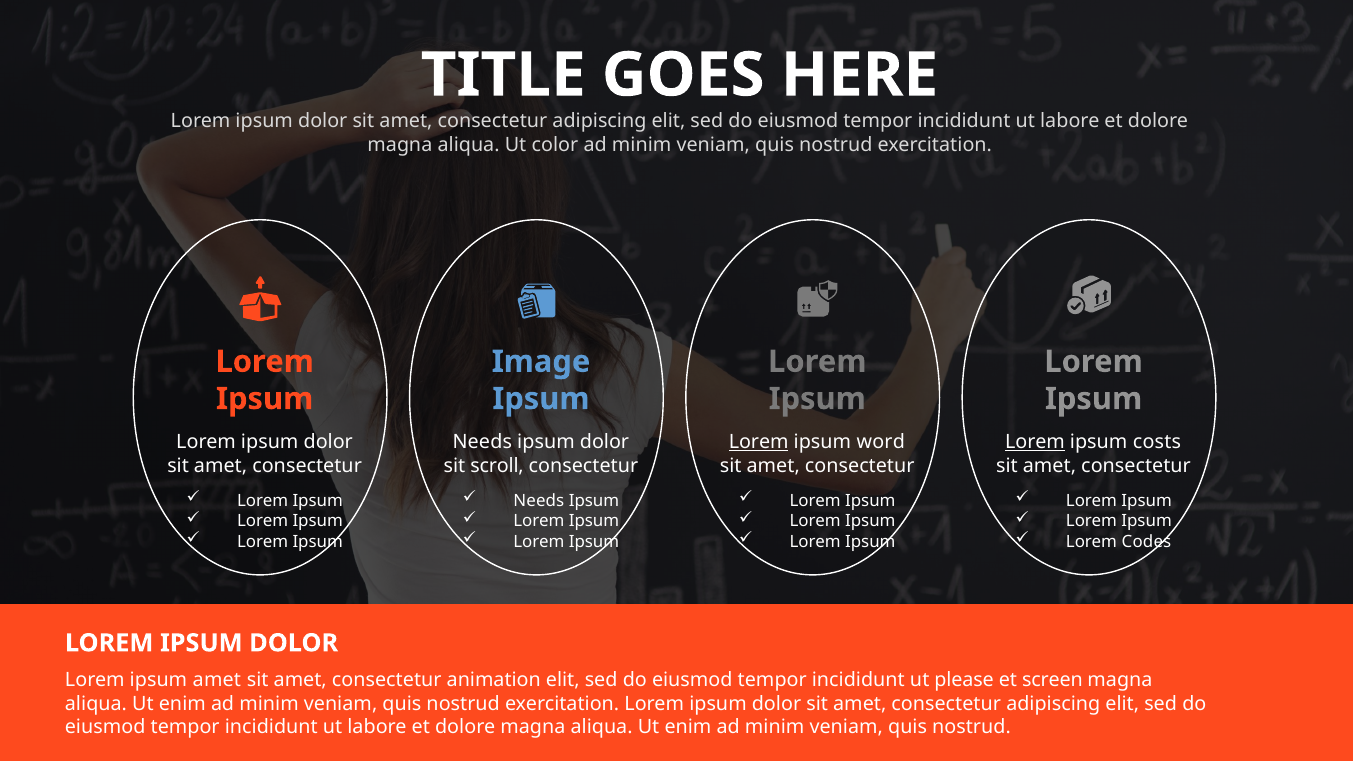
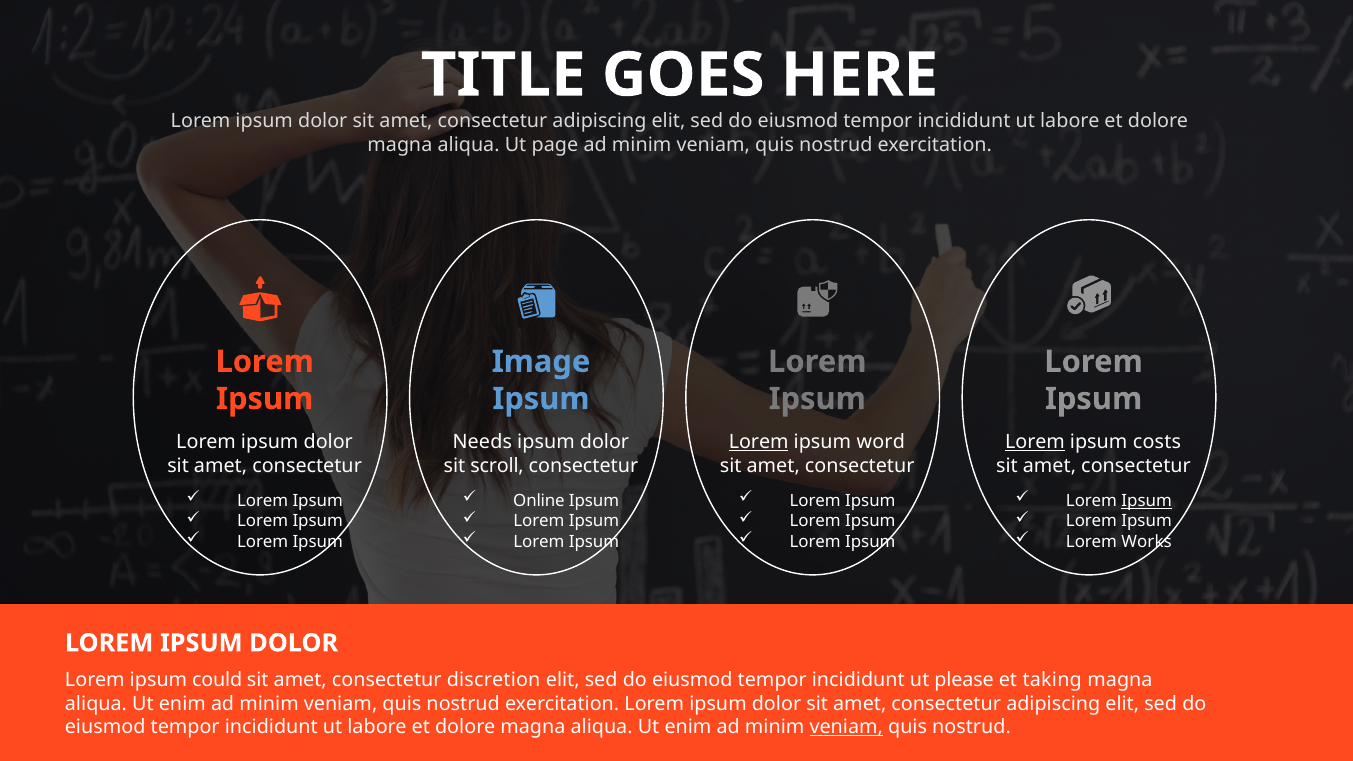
color: color -> page
Needs at (539, 501): Needs -> Online
Ipsum at (1147, 501) underline: none -> present
Codes: Codes -> Works
ipsum amet: amet -> could
animation: animation -> discretion
screen: screen -> taking
veniam at (846, 727) underline: none -> present
